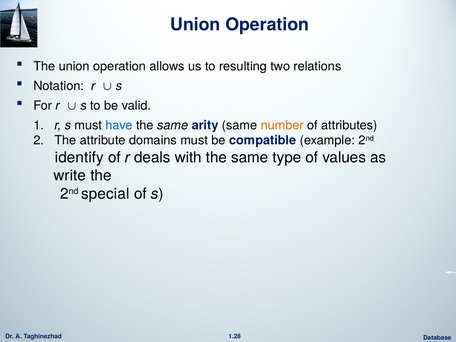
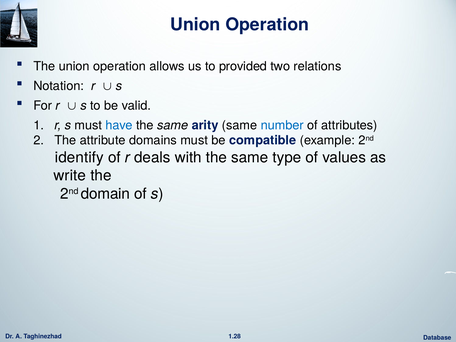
resulting: resulting -> provided
number colour: orange -> blue
special: special -> domain
